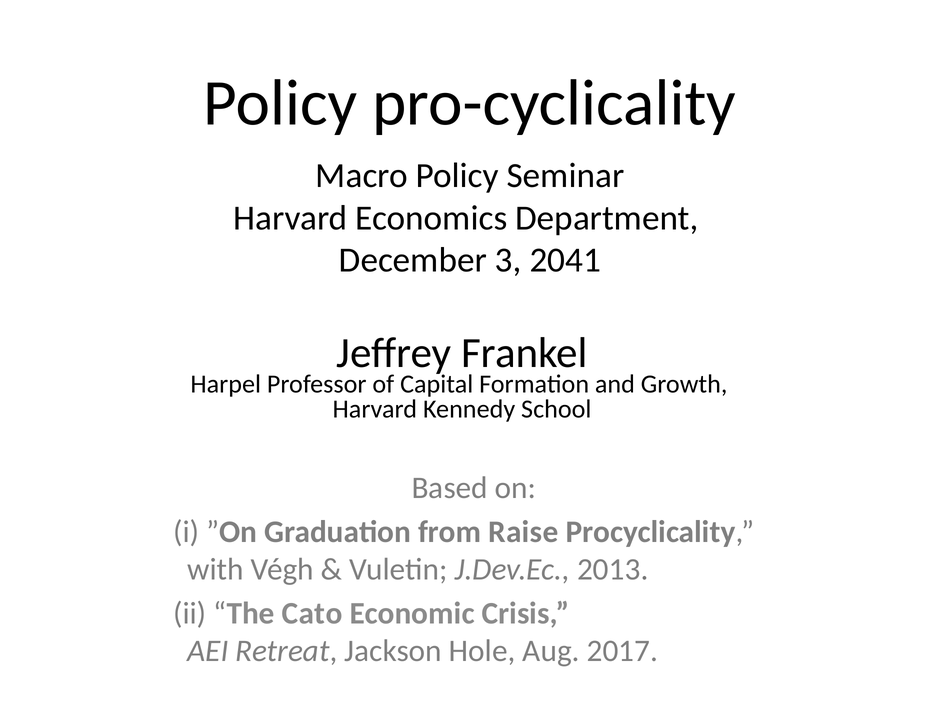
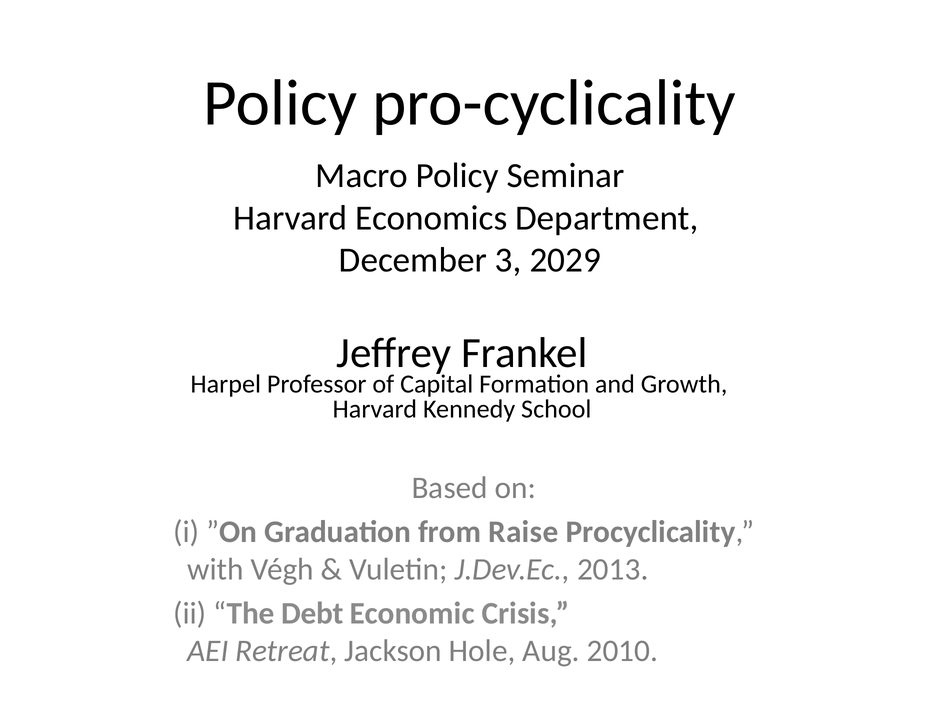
2041: 2041 -> 2029
Cato: Cato -> Debt
2017: 2017 -> 2010
